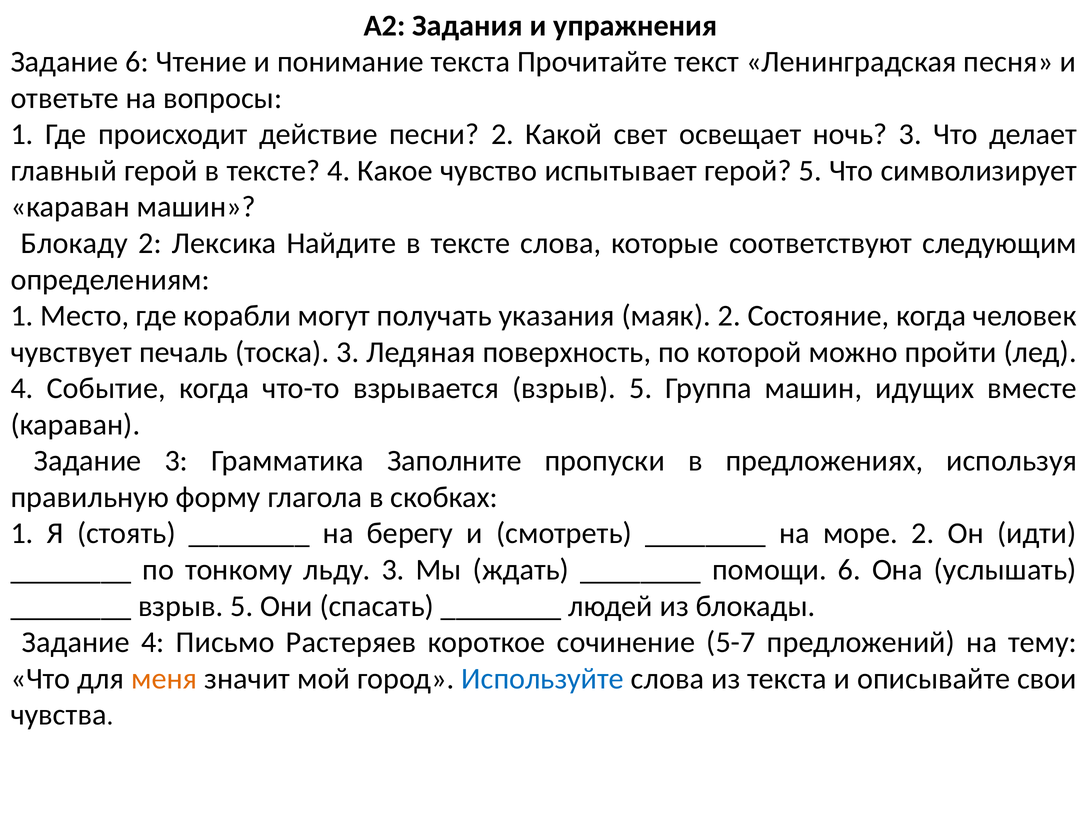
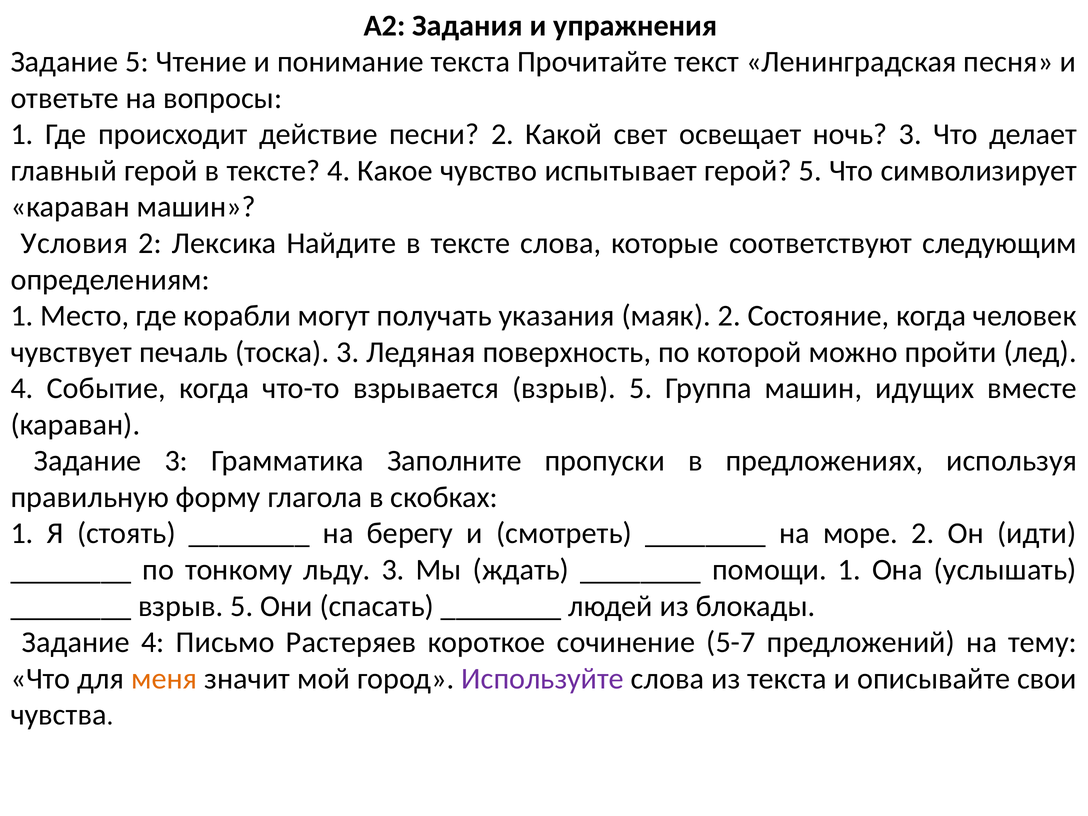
Задание 6: 6 -> 5
Блокаду: Блокаду -> Условия
помощи 6: 6 -> 1
Используйте colour: blue -> purple
